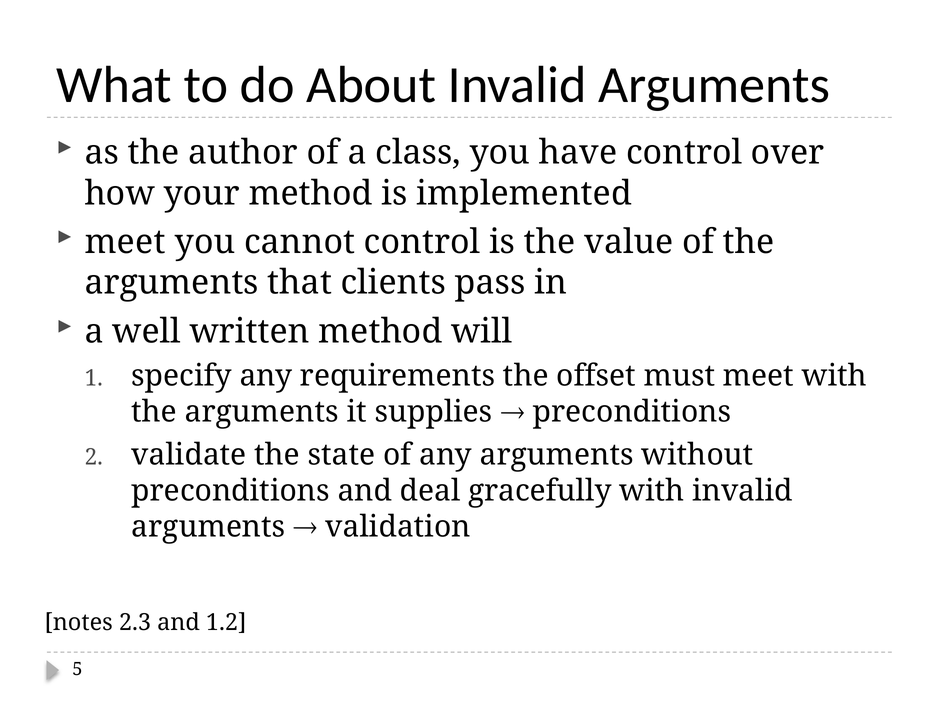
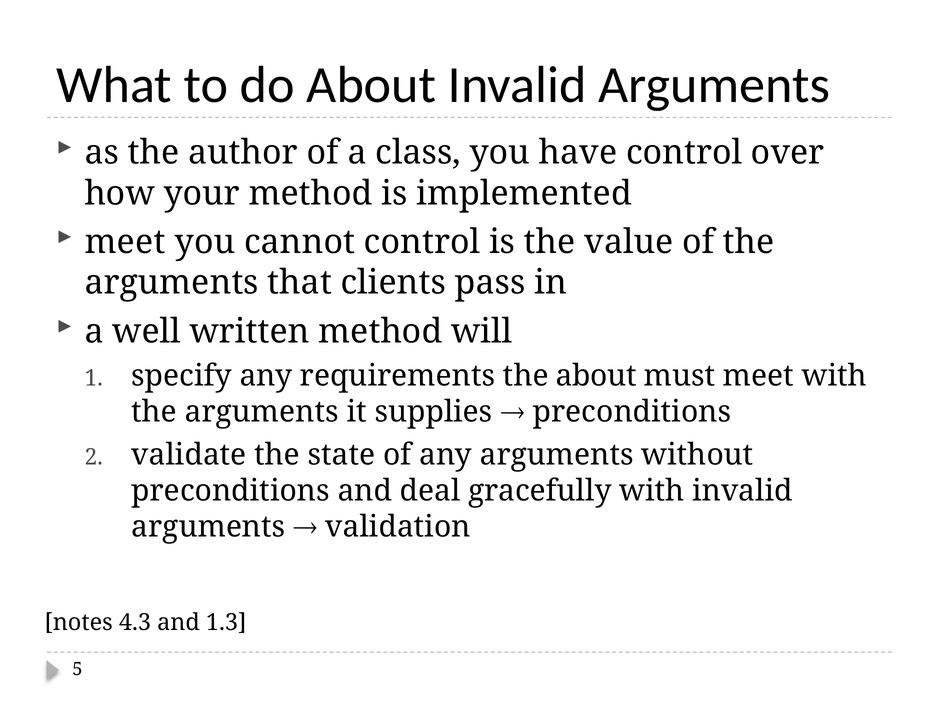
the offset: offset -> about
2.3: 2.3 -> 4.3
1.2: 1.2 -> 1.3
